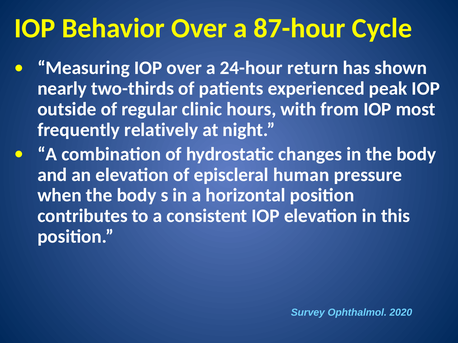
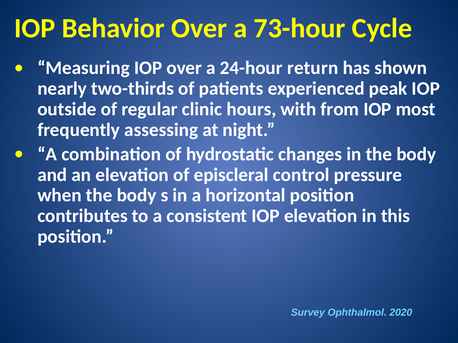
87-hour: 87-hour -> 73-hour
relatively: relatively -> assessing
human: human -> control
